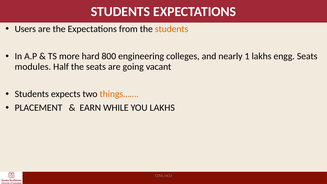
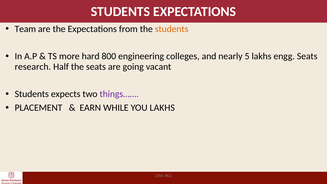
Users: Users -> Team
1: 1 -> 5
modules: modules -> research
things…… colour: orange -> purple
